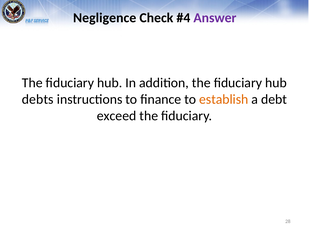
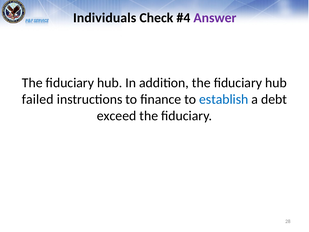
Negligence: Negligence -> Individuals
debts: debts -> failed
establish colour: orange -> blue
